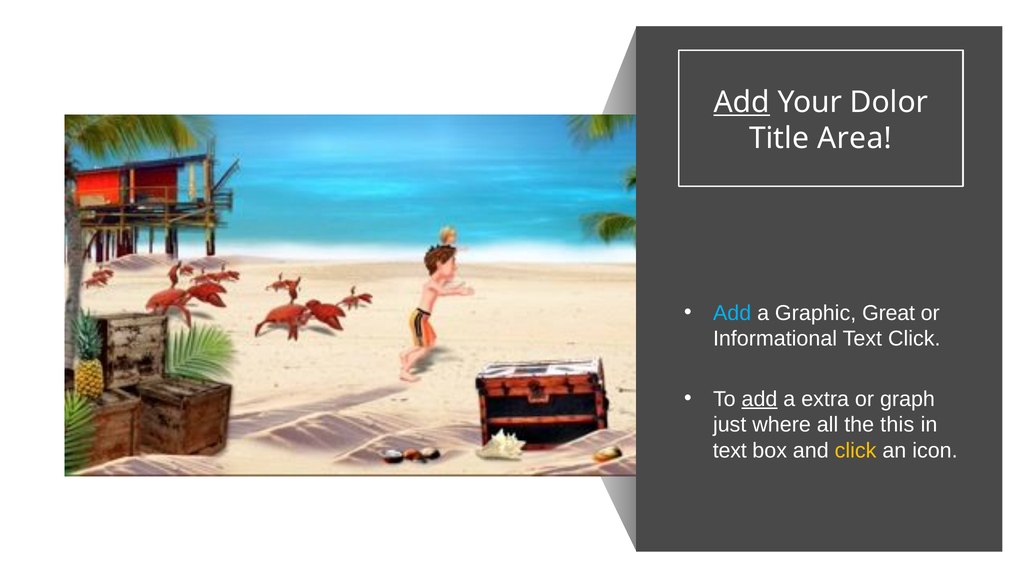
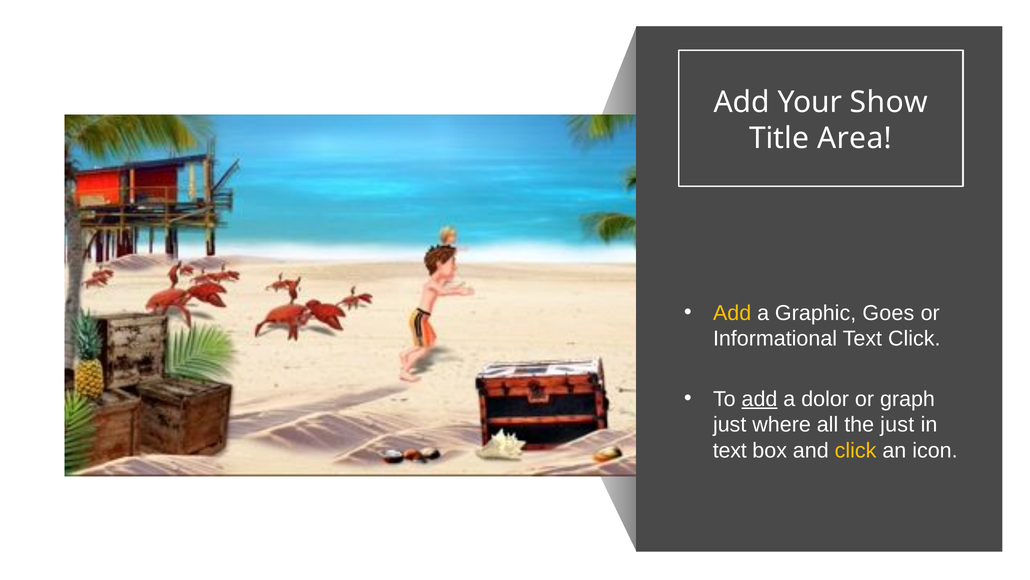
Add at (742, 102) underline: present -> none
Dolor: Dolor -> Show
Add at (732, 313) colour: light blue -> yellow
Great: Great -> Goes
extra: extra -> dolor
the this: this -> just
